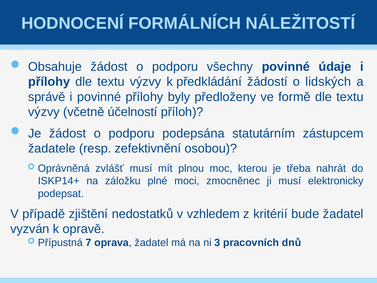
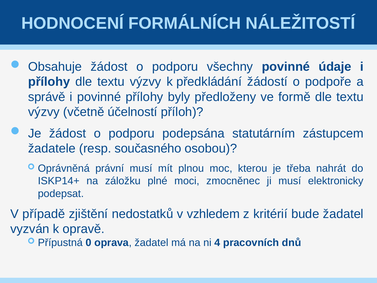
lidských: lidských -> podpoře
zefektivnění: zefektivnění -> současného
zvlášť: zvlášť -> právní
7: 7 -> 0
3: 3 -> 4
